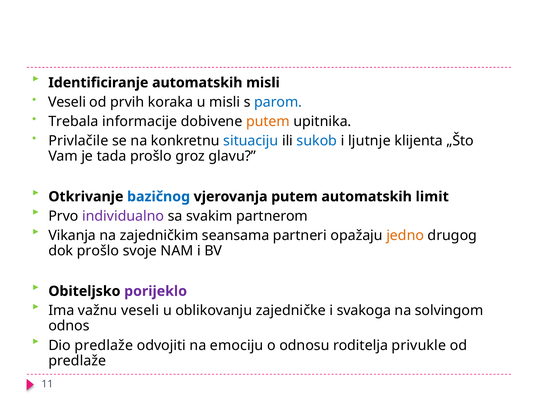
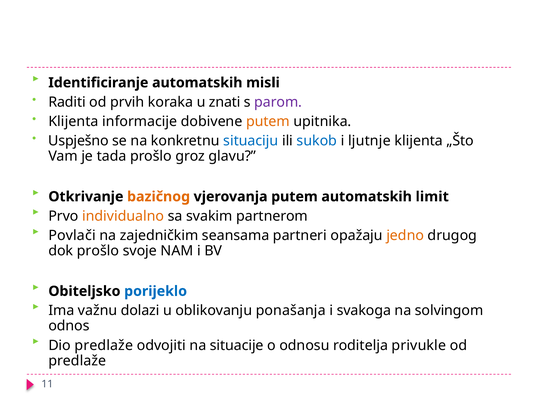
Veseli at (67, 102): Veseli -> Raditi
u misli: misli -> znati
parom colour: blue -> purple
Trebala at (73, 121): Trebala -> Klijenta
Privlačile: Privlačile -> Uspješno
bazičnog colour: blue -> orange
individualno colour: purple -> orange
Vikanja: Vikanja -> Povlači
porijeklo colour: purple -> blue
važnu veseli: veseli -> dolazi
zajedničke: zajedničke -> ponašanja
emociju: emociju -> situacije
